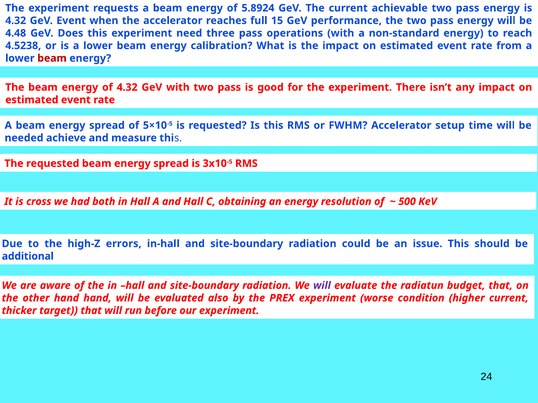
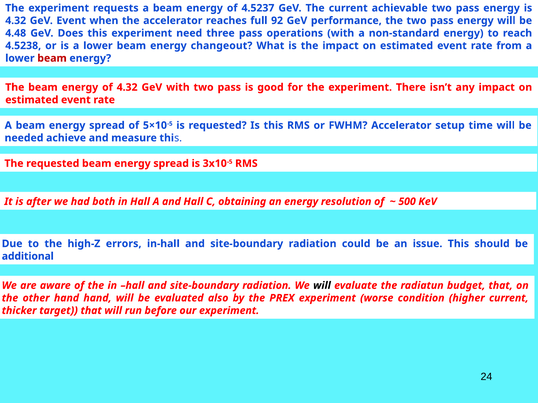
5.8924: 5.8924 -> 4.5237
15: 15 -> 92
calibration: calibration -> changeout
cross: cross -> after
will at (322, 286) colour: purple -> black
